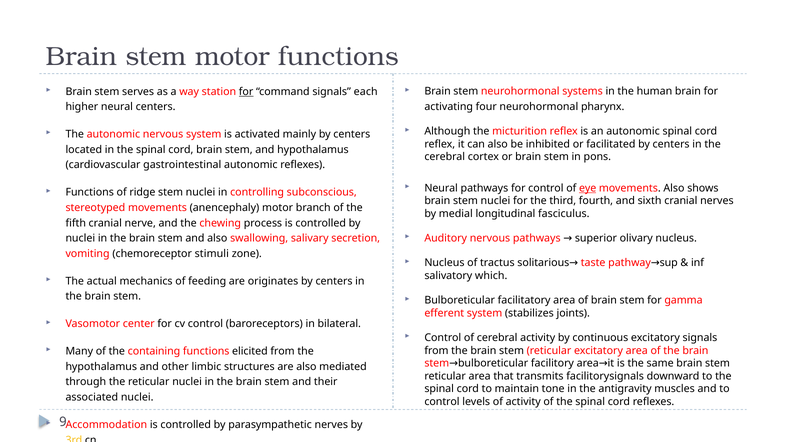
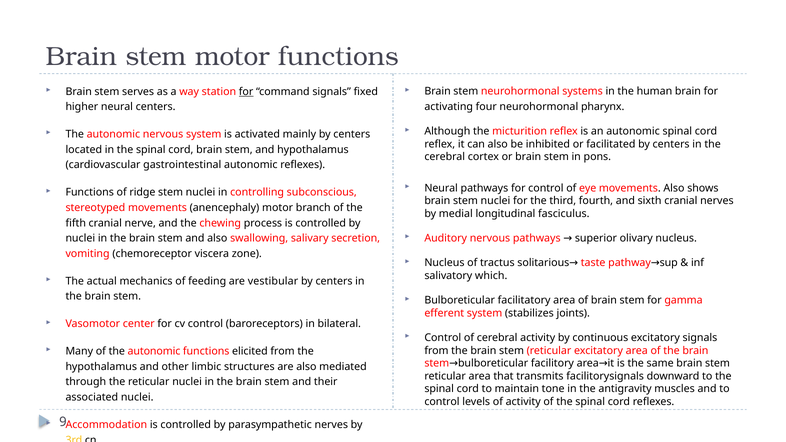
each: each -> fixed
eye underline: present -> none
stimuli: stimuli -> viscera
originates: originates -> vestibular
of the containing: containing -> autonomic
